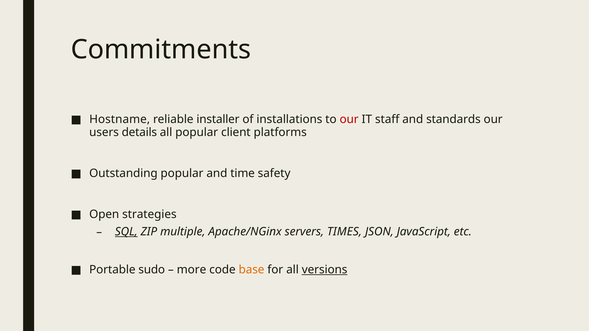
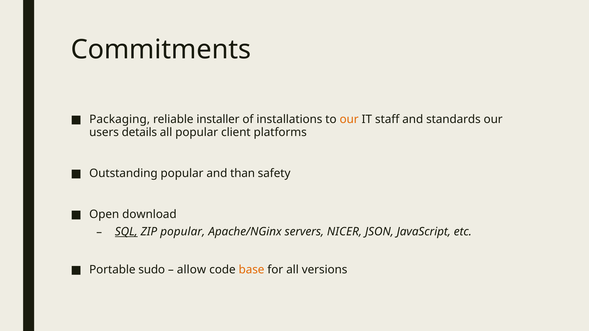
Hostname: Hostname -> Packaging
our at (349, 119) colour: red -> orange
time: time -> than
strategies: strategies -> download
ZIP multiple: multiple -> popular
TIMES: TIMES -> NICER
more: more -> allow
versions underline: present -> none
